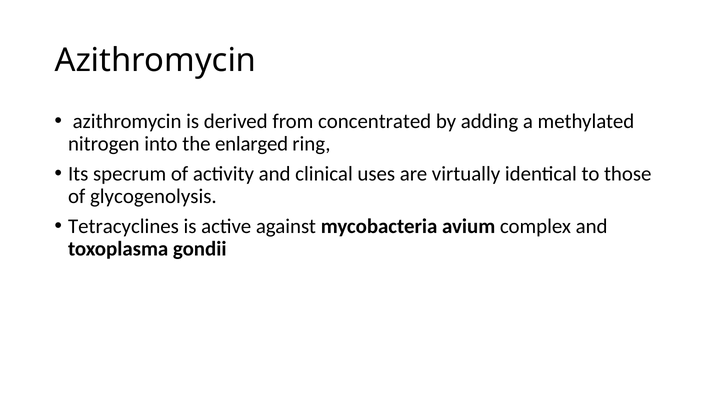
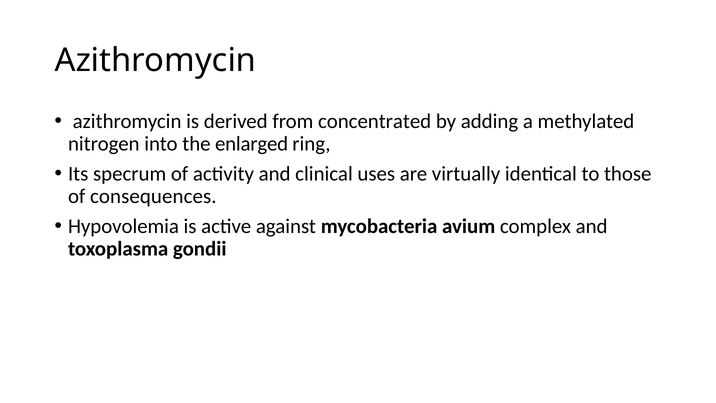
glycogenolysis: glycogenolysis -> consequences
Tetracyclines: Tetracyclines -> Hypovolemia
